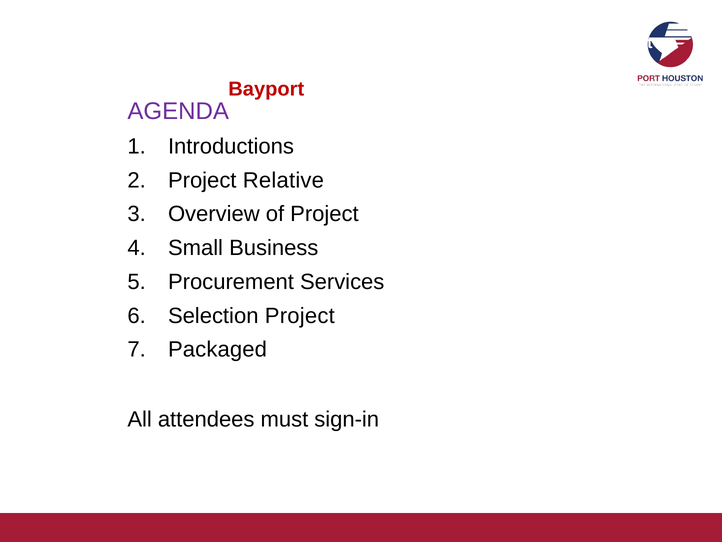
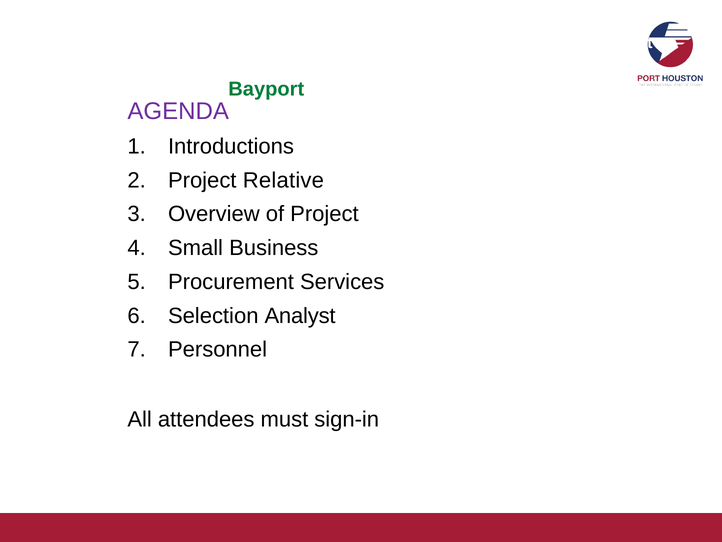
Bayport at (266, 89) colour: red -> green
Selection Project: Project -> Analyst
Packaged: Packaged -> Personnel
